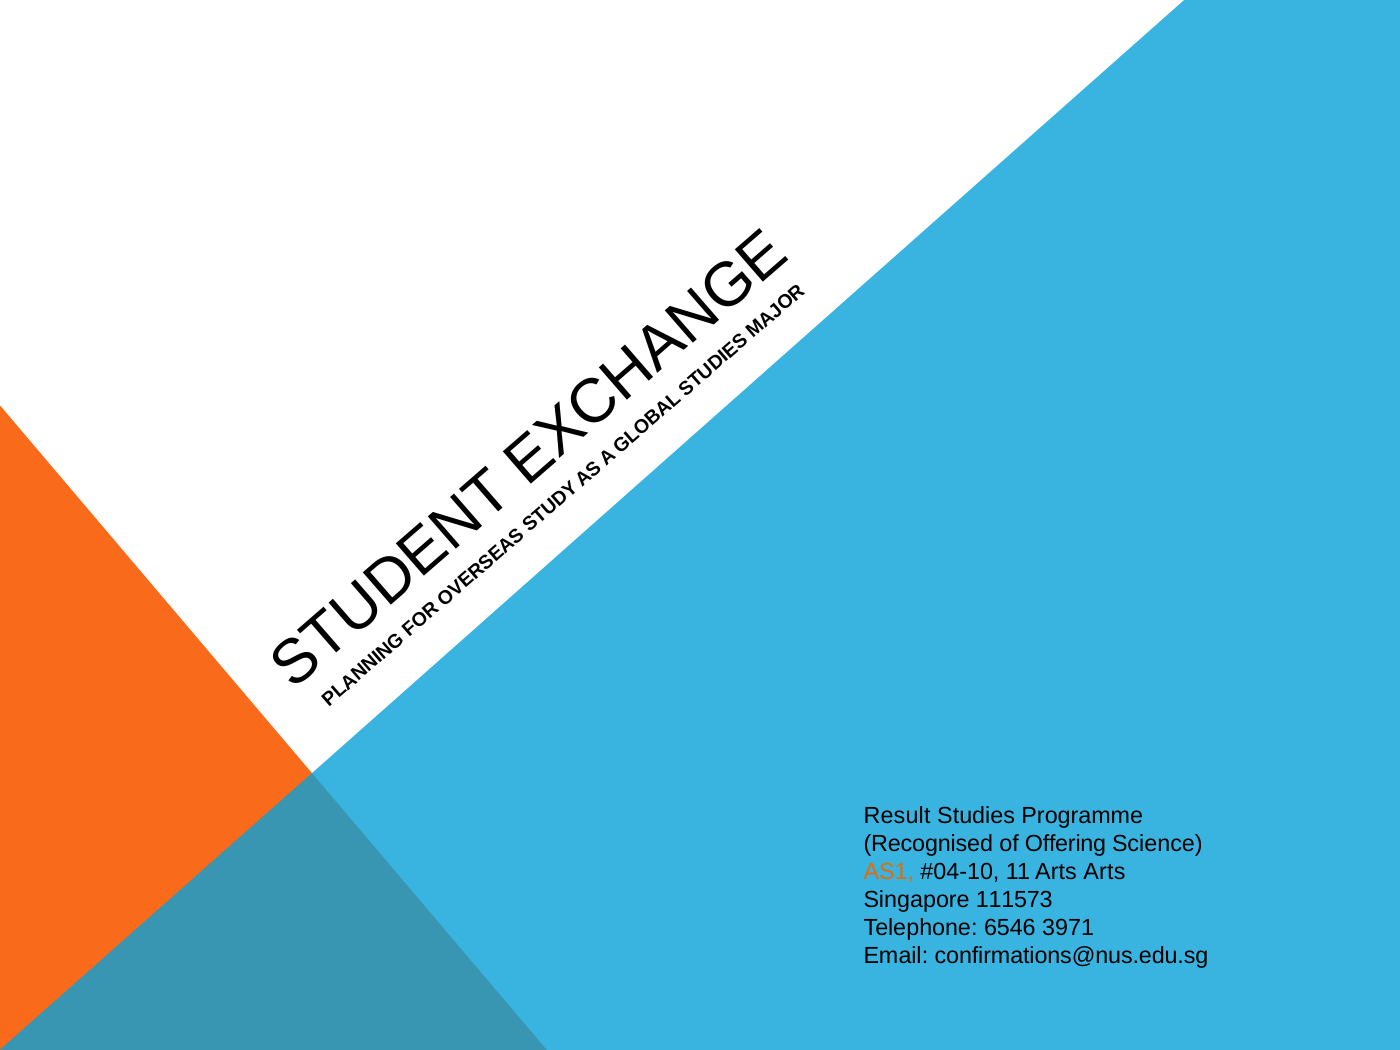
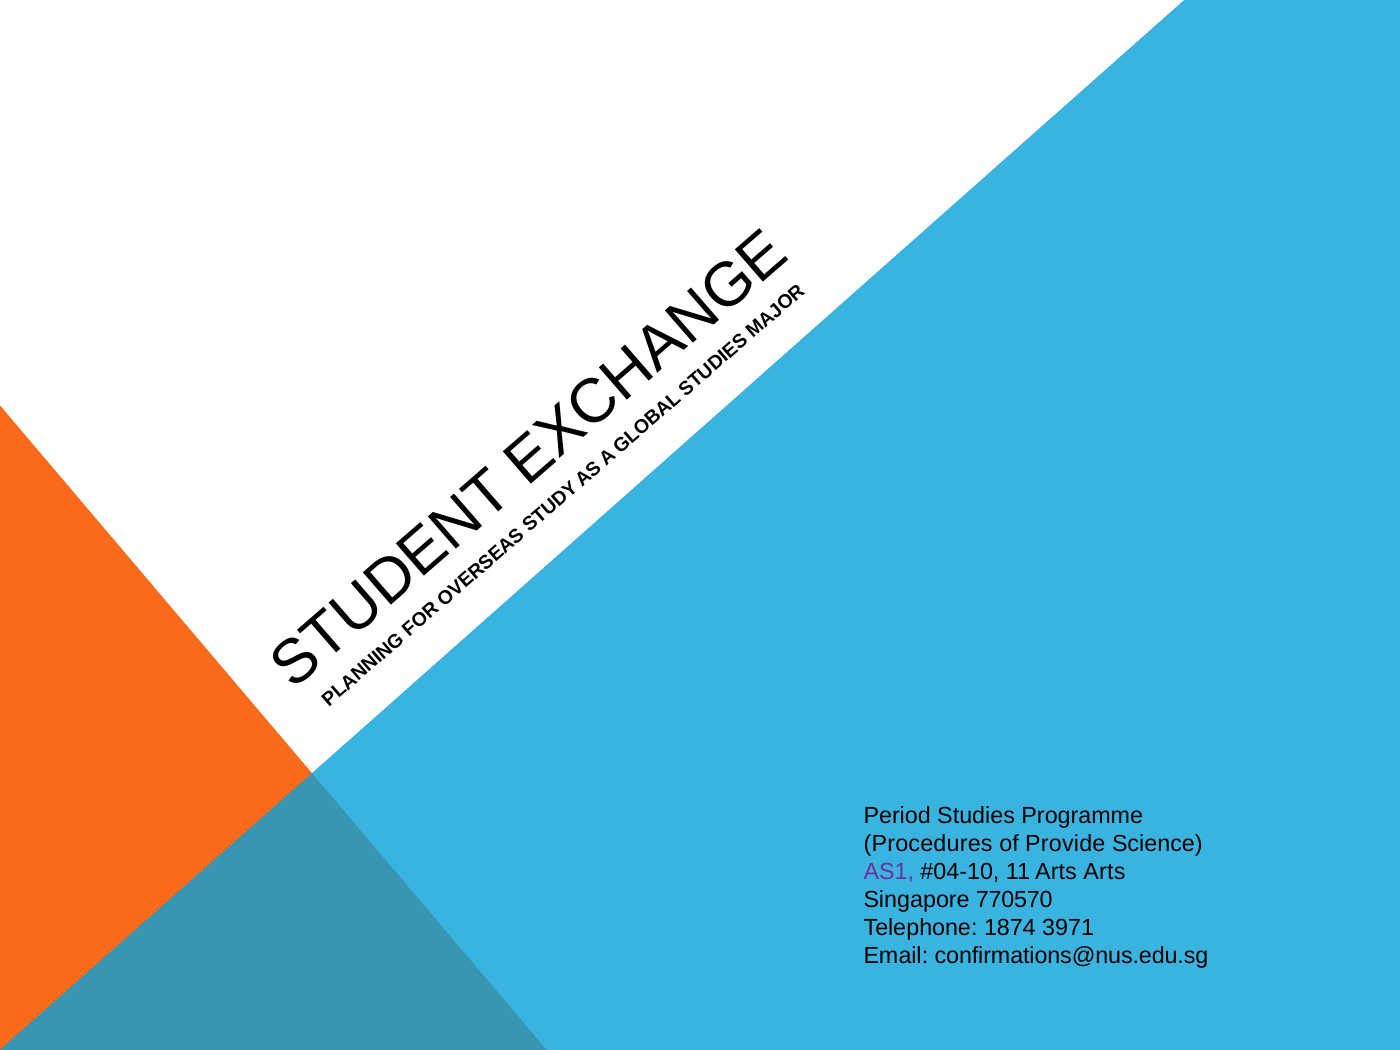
Result: Result -> Period
Recognised: Recognised -> Procedures
Offering: Offering -> Provide
AS1 colour: orange -> purple
111573: 111573 -> 770570
6546: 6546 -> 1874
